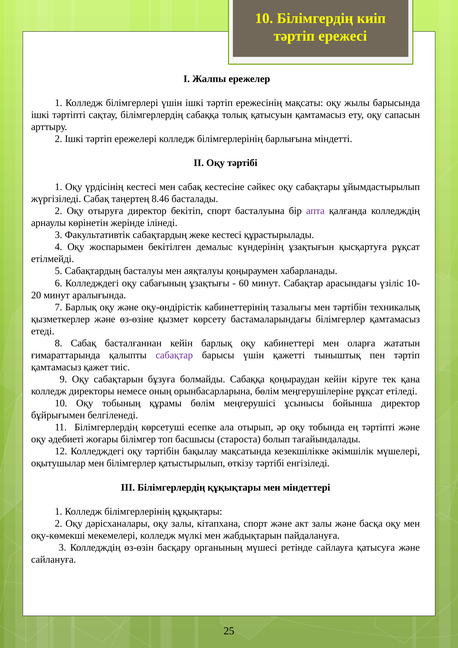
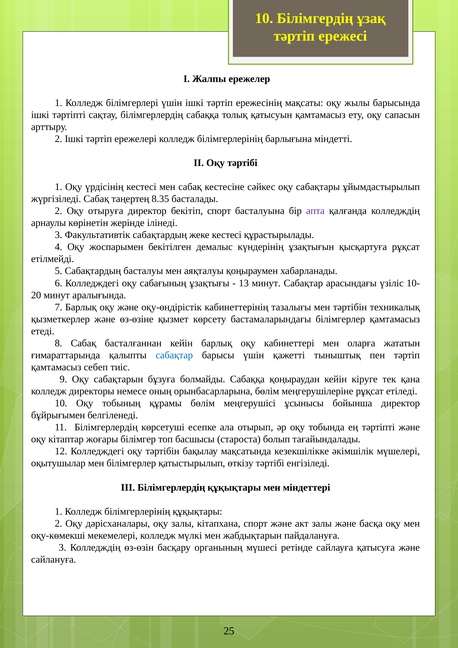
киіп: киіп -> ұзақ
8.46: 8.46 -> 8.35
60: 60 -> 13
сабақтар at (174, 355) colour: purple -> blue
қажет: қажет -> себеп
әдебиеті: әдебиеті -> кітаптар
